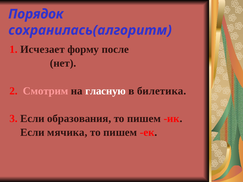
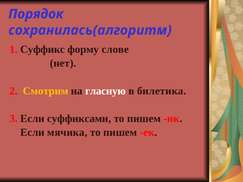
Исчезает: Исчезает -> Суффикс
после: после -> слове
Смотрим colour: pink -> yellow
образования: образования -> суффиксами
